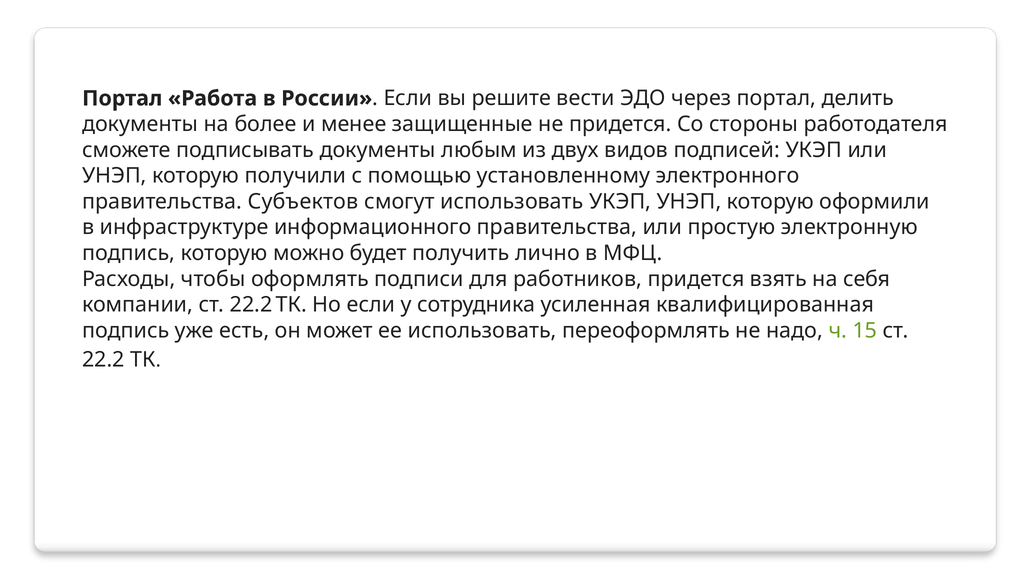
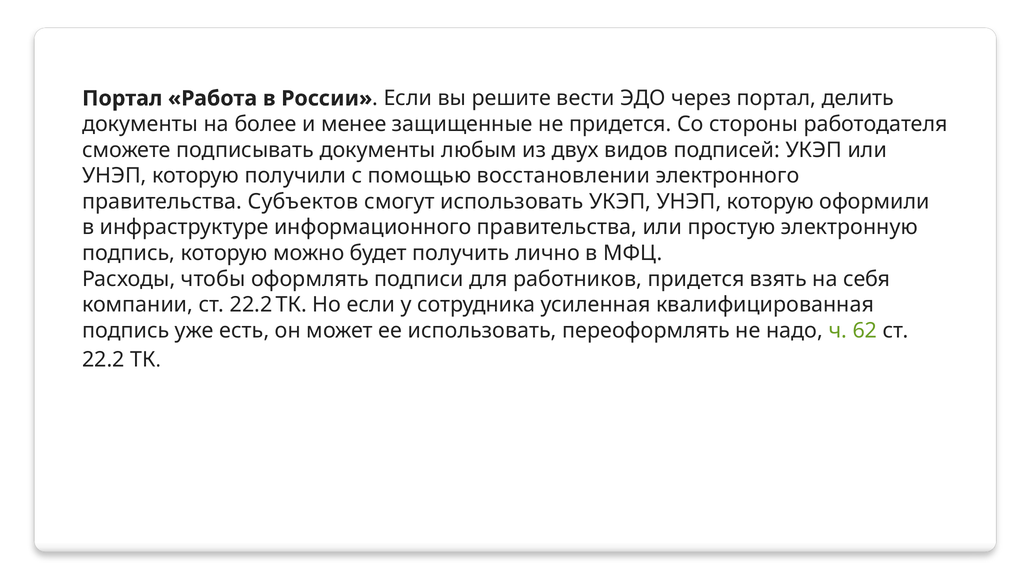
установленному: установленному -> восстановлении
15: 15 -> 62
